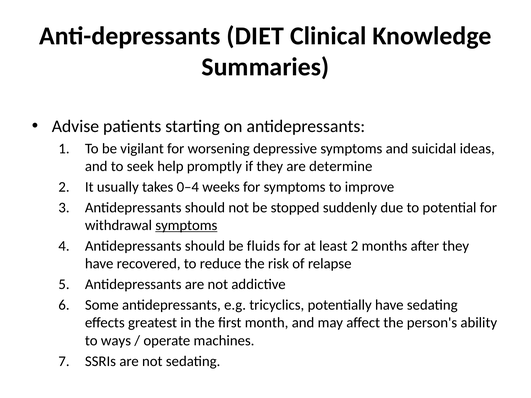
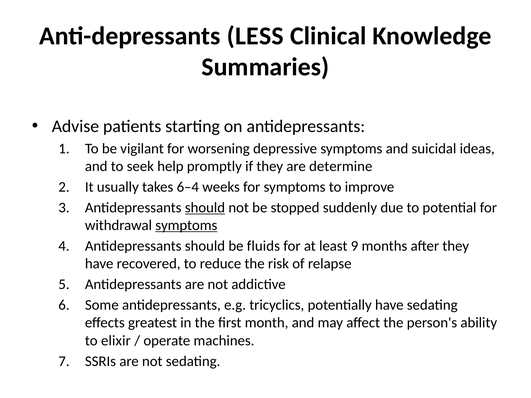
DIET: DIET -> LESS
0–4: 0–4 -> 6–4
should at (205, 208) underline: none -> present
least 2: 2 -> 9
ways: ways -> elixir
